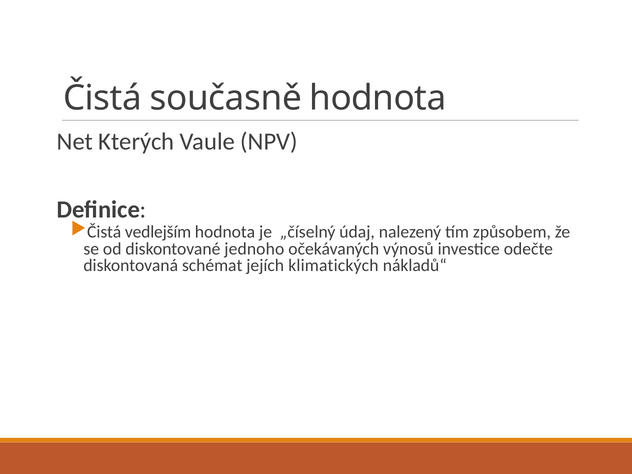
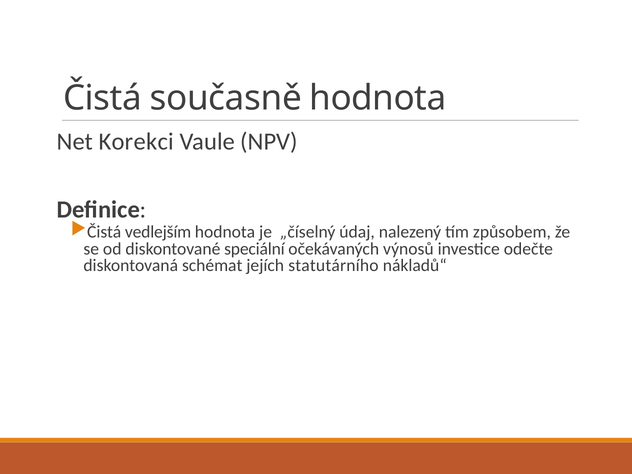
Kterých: Kterých -> Korekci
jednoho: jednoho -> speciální
klimatických: klimatických -> statutárního
